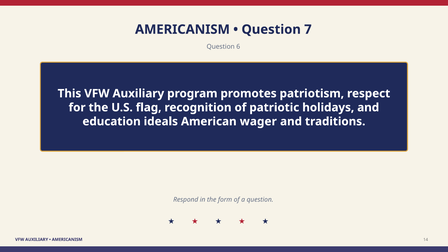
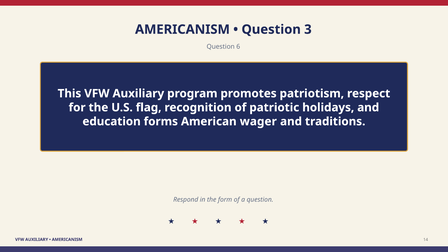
7: 7 -> 3
ideals: ideals -> forms
